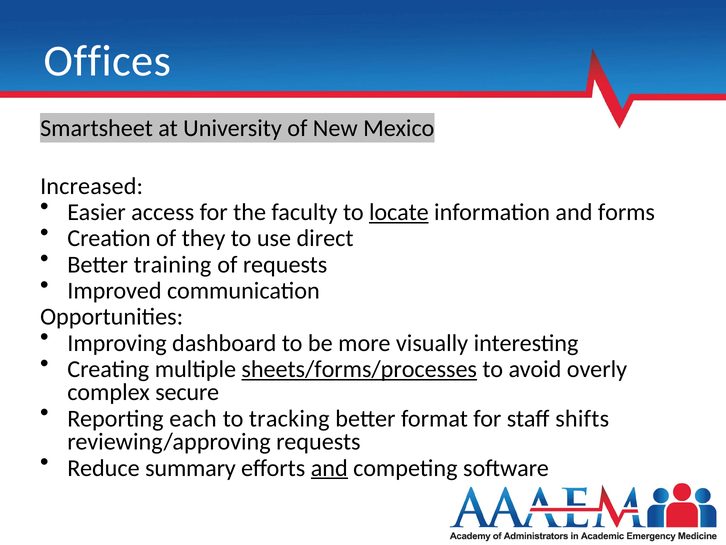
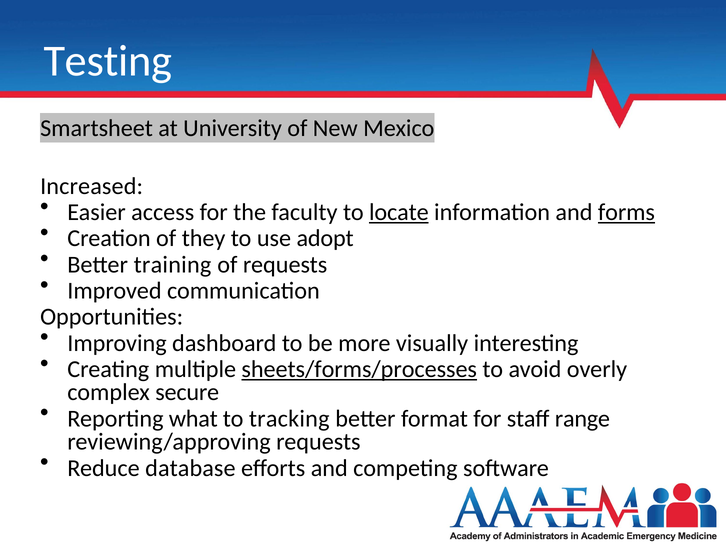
Offices: Offices -> Testing
forms underline: none -> present
direct: direct -> adopt
each: each -> what
shifts: shifts -> range
summary: summary -> database
and at (329, 468) underline: present -> none
